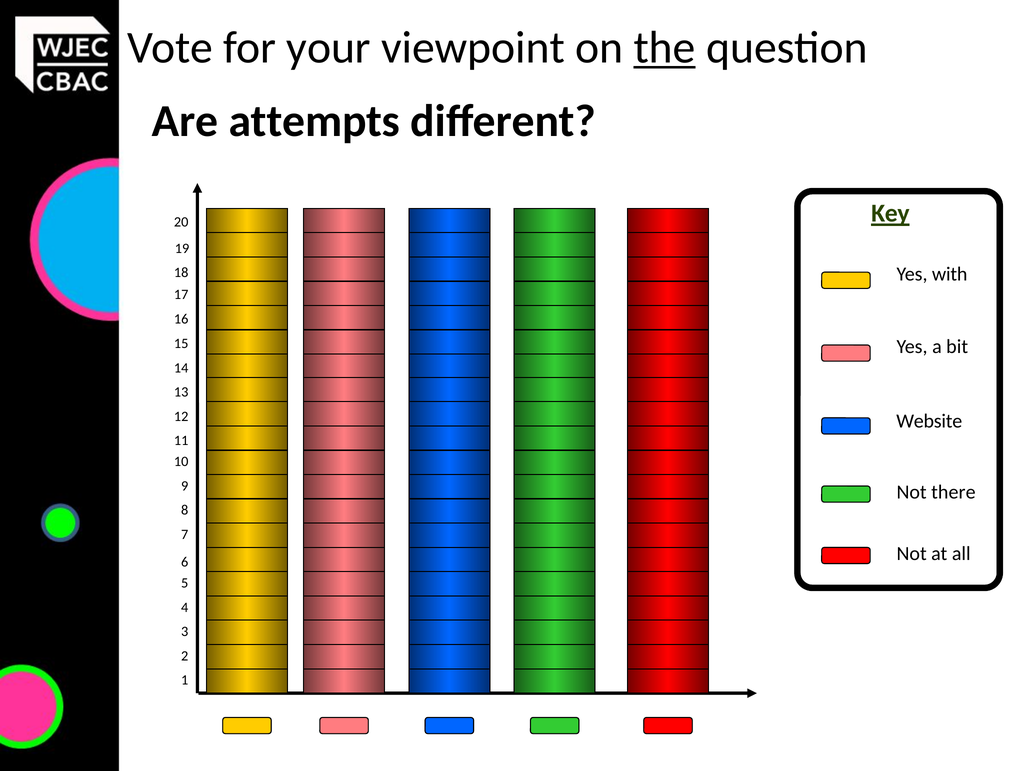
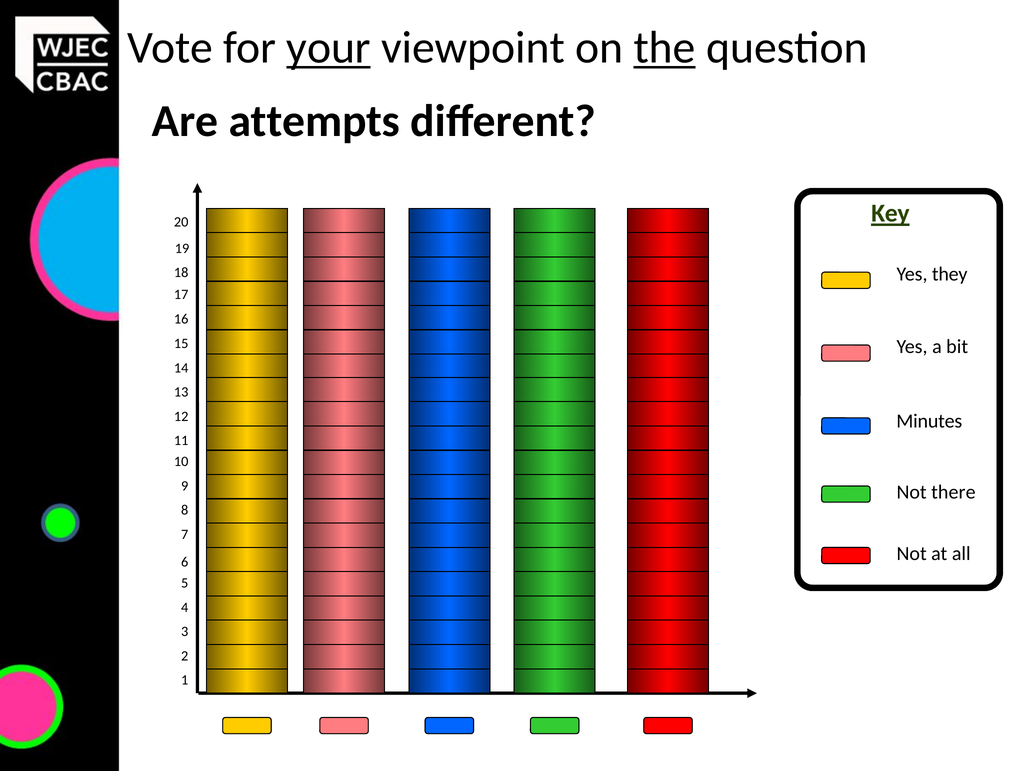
your underline: none -> present
with: with -> they
Website: Website -> Minutes
